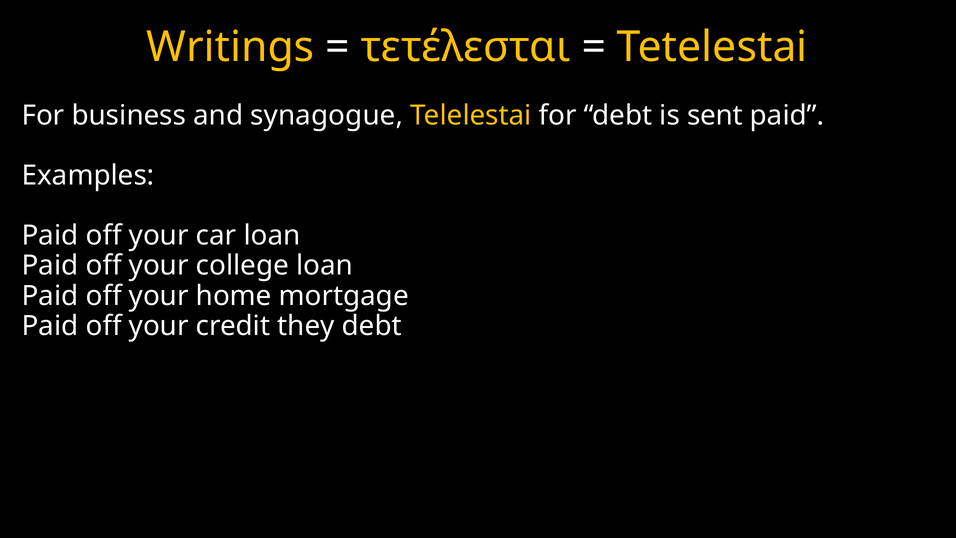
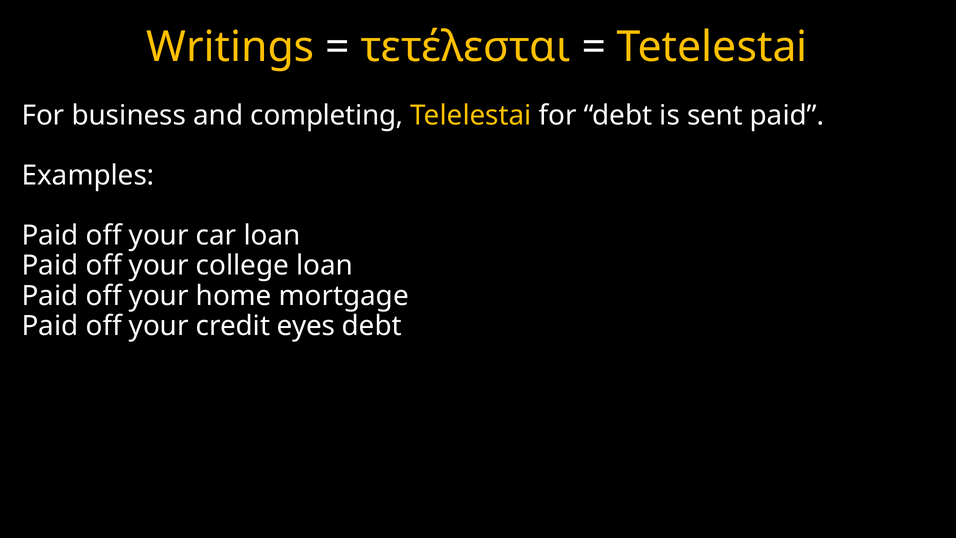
synagogue: synagogue -> completing
they: they -> eyes
